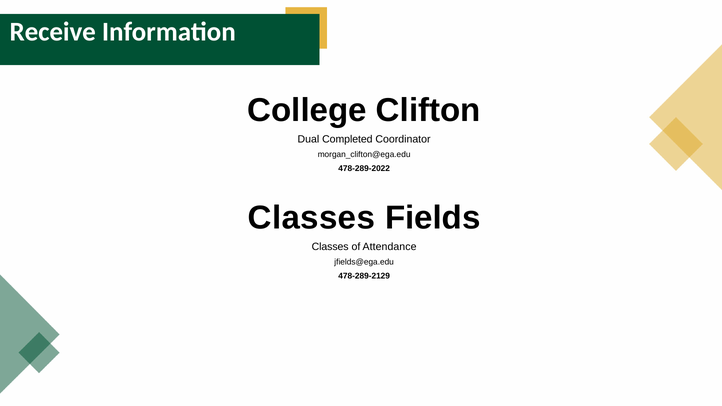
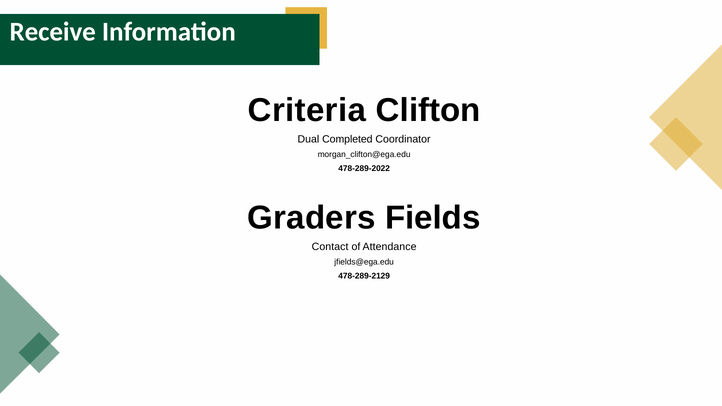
College: College -> Criteria
Classes at (311, 218): Classes -> Graders
Classes at (330, 247): Classes -> Contact
